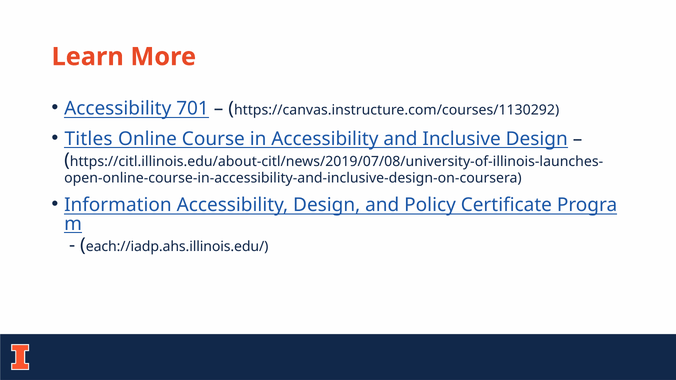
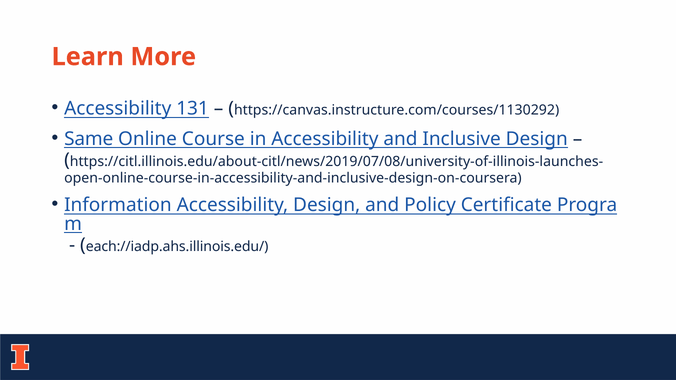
701: 701 -> 131
Titles: Titles -> Same
